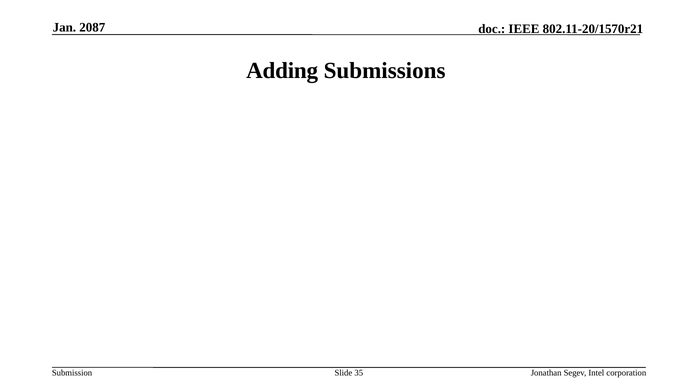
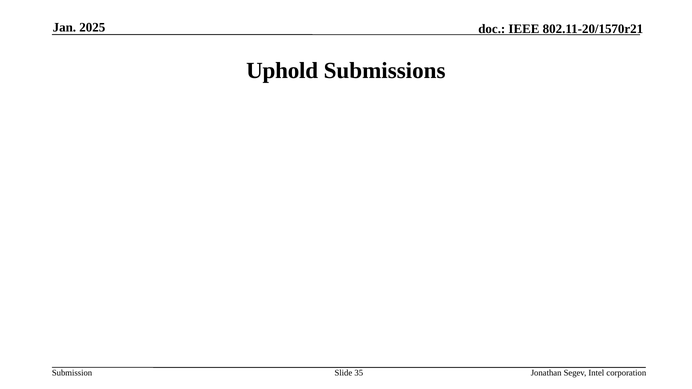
2087: 2087 -> 2025
Adding: Adding -> Uphold
